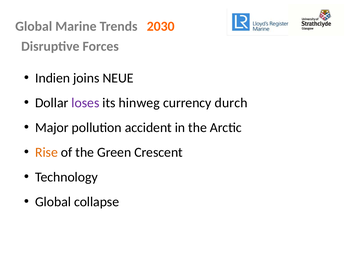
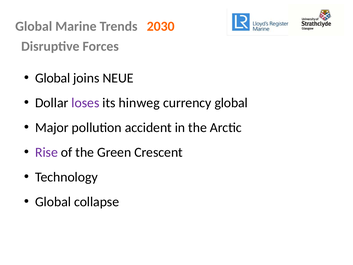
Indien at (53, 78): Indien -> Global
currency durch: durch -> global
Rise colour: orange -> purple
